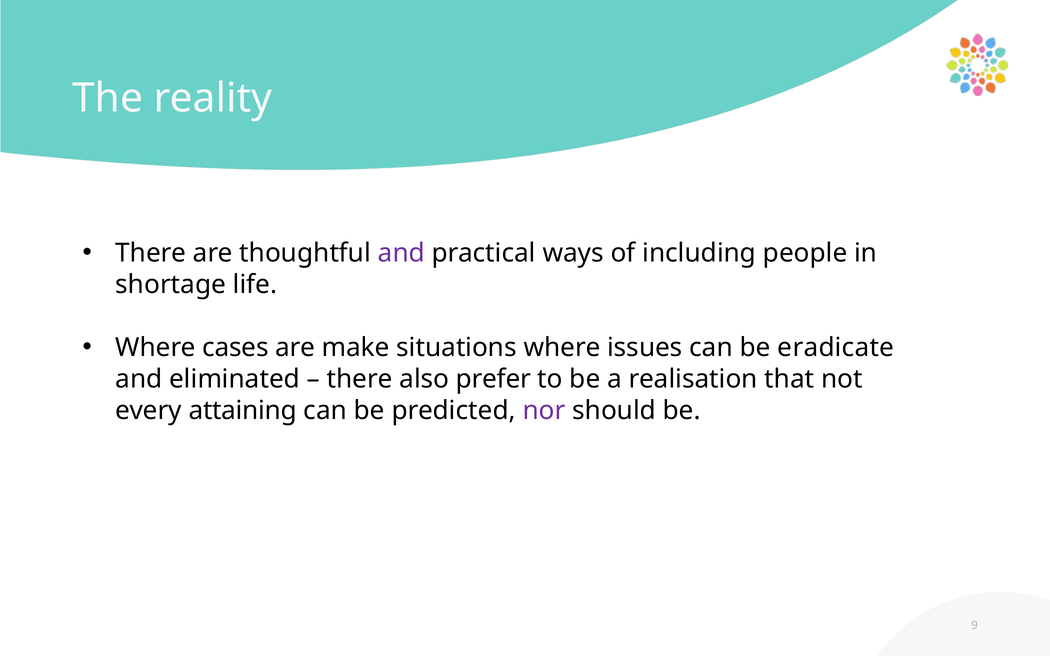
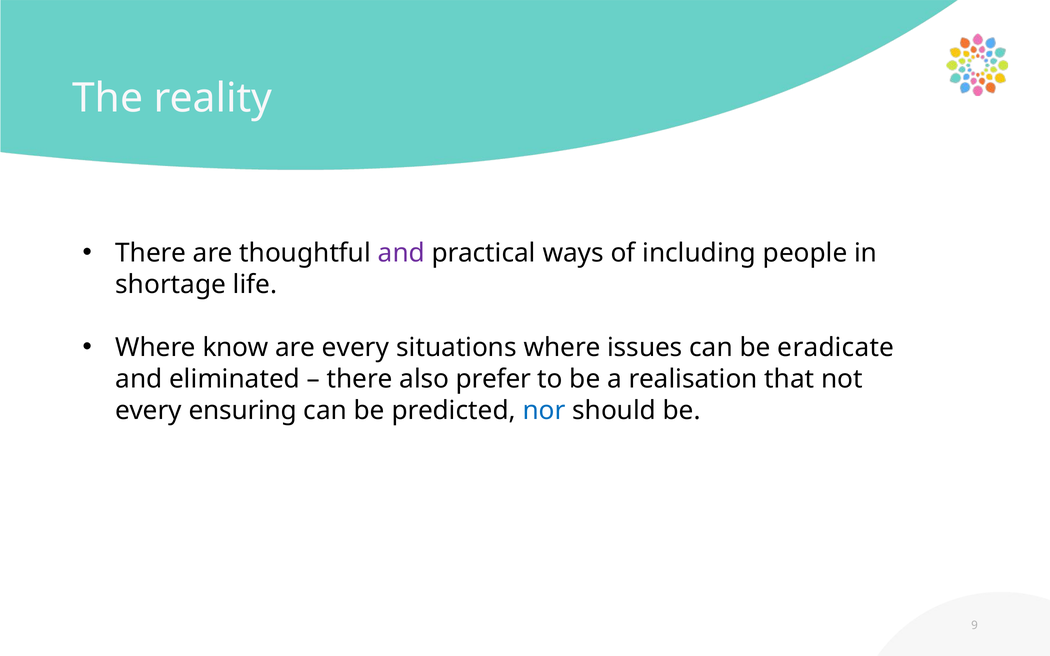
cases: cases -> know
are make: make -> every
attaining: attaining -> ensuring
nor colour: purple -> blue
